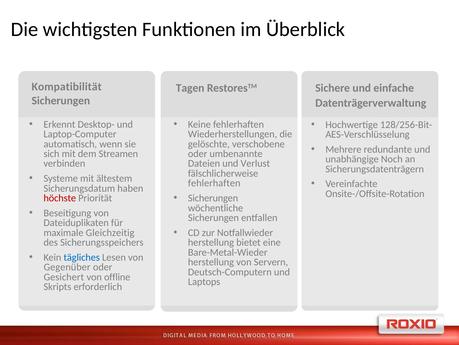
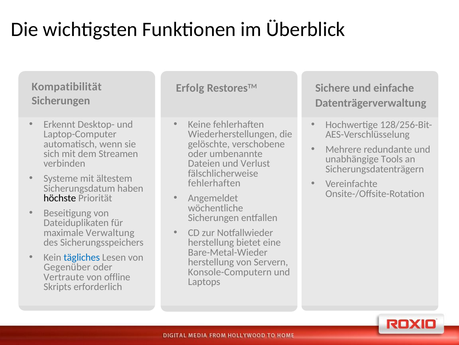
Tagen: Tagen -> Erfolg
Noch: Noch -> Tools
Sicherungen at (213, 198): Sicherungen -> Angemeldet
höchste colour: red -> black
Gleichzeitig: Gleichzeitig -> Verwaltung
Deutsch-Computern: Deutsch-Computern -> Konsole-Computern
Gesichert: Gesichert -> Vertraute
